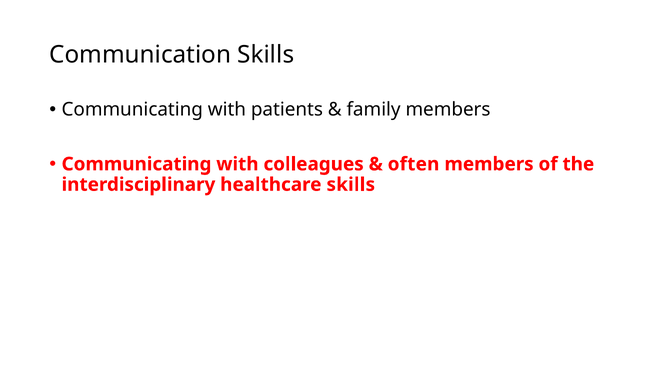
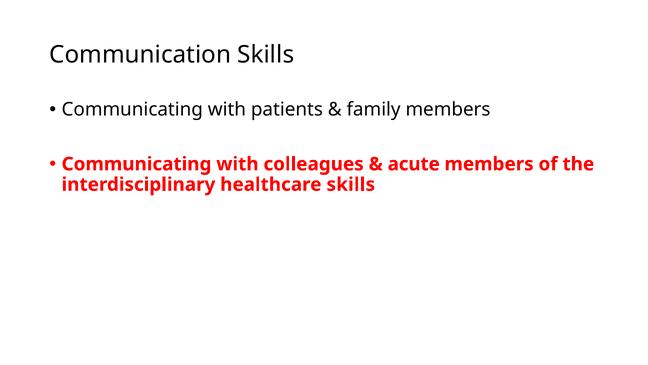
often: often -> acute
